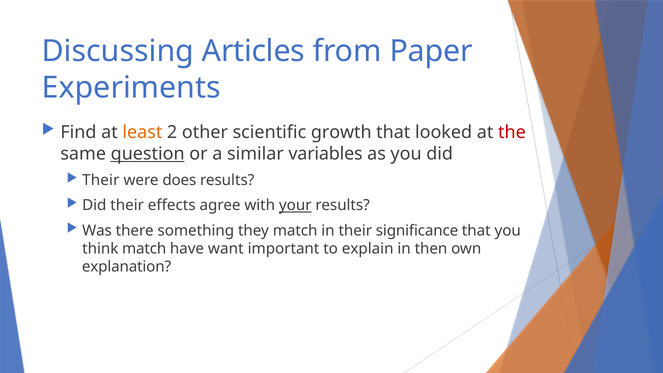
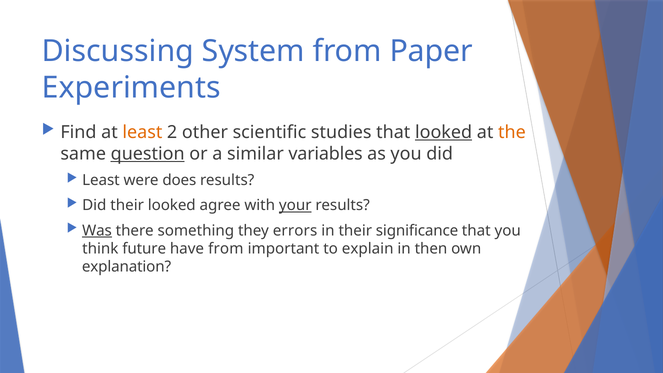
Articles: Articles -> System
growth: growth -> studies
looked at (444, 132) underline: none -> present
the colour: red -> orange
Their at (101, 180): Their -> Least
their effects: effects -> looked
Was underline: none -> present
they match: match -> errors
think match: match -> future
have want: want -> from
